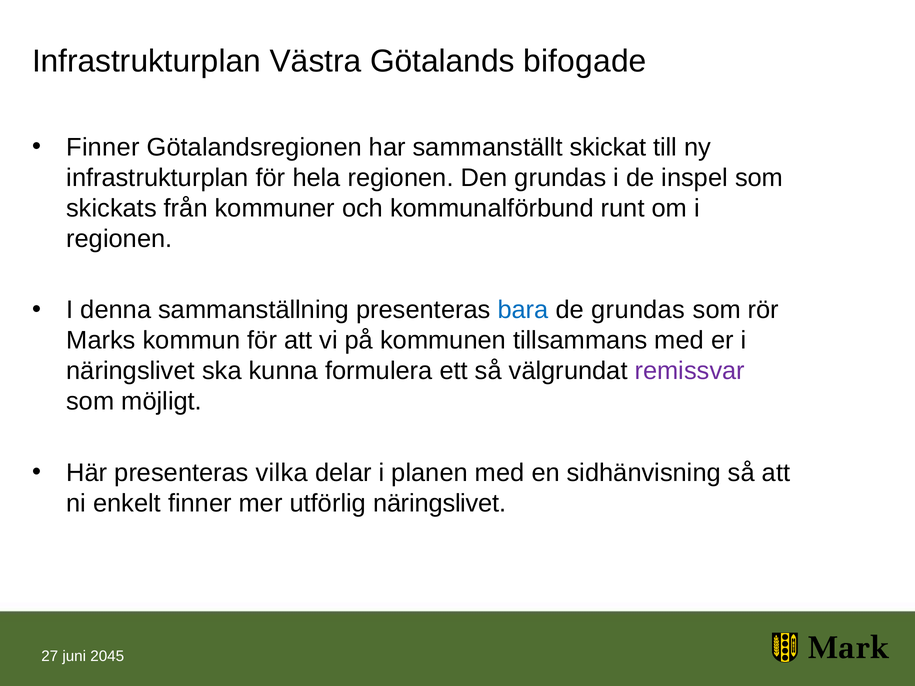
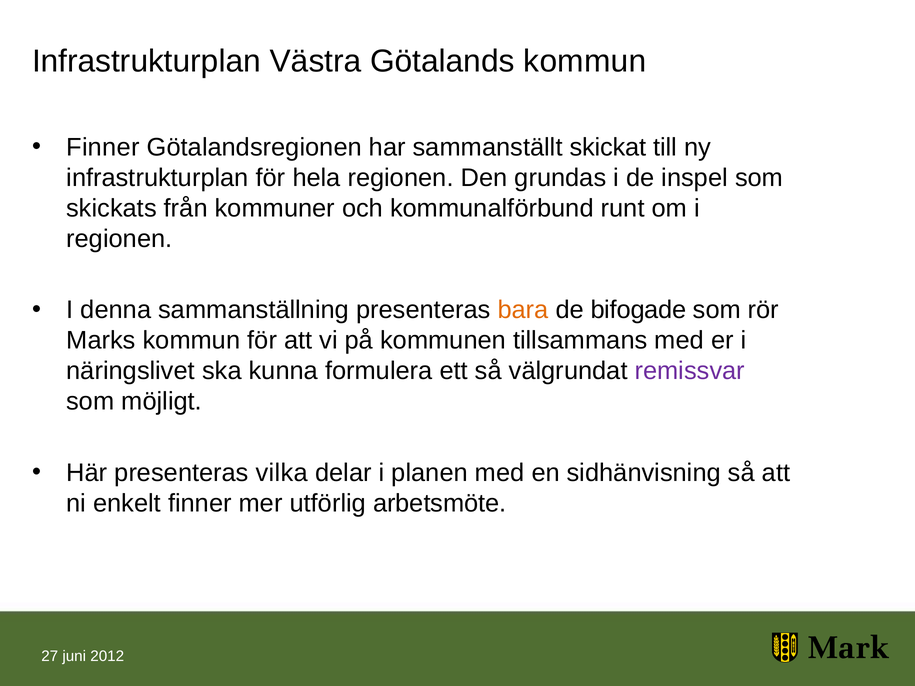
Götalands bifogade: bifogade -> kommun
bara colour: blue -> orange
de grundas: grundas -> bifogade
utförlig näringslivet: näringslivet -> arbetsmöte
2045: 2045 -> 2012
